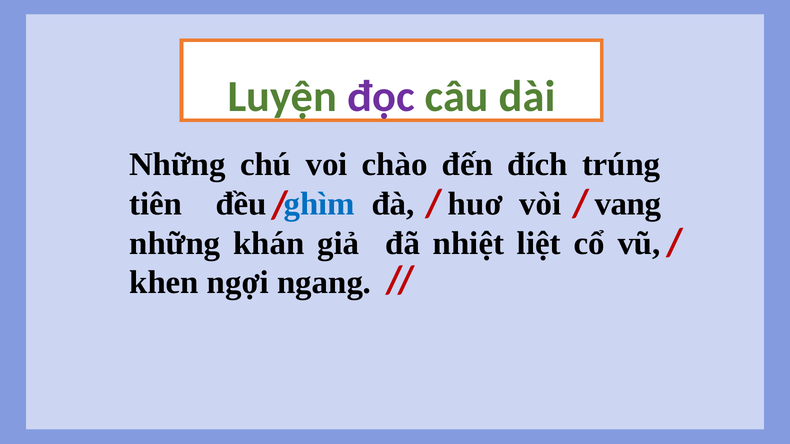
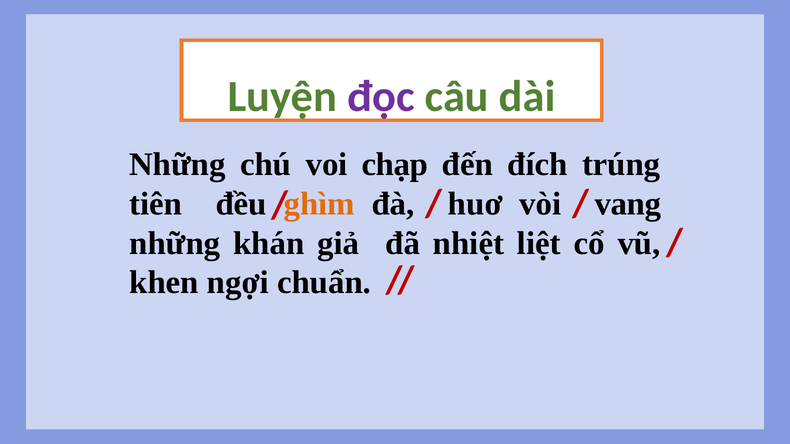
chào: chào -> chạp
ghìm colour: blue -> orange
ngang: ngang -> chuẩn
